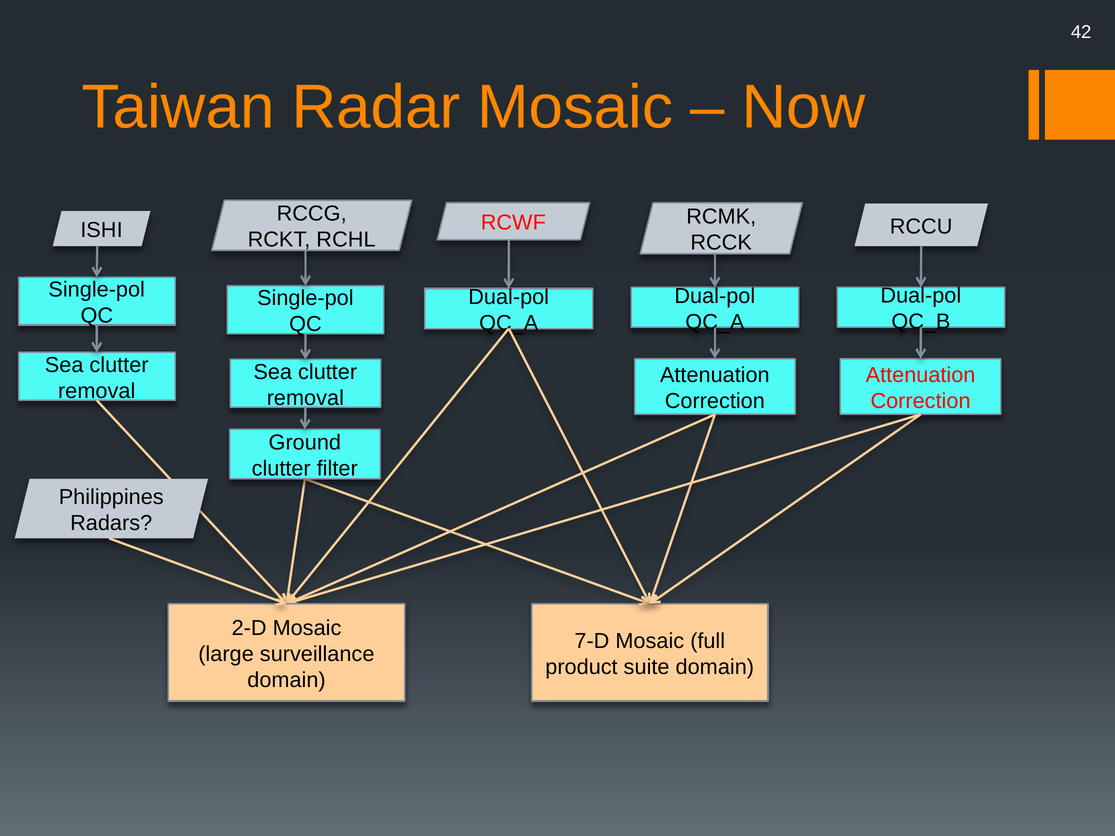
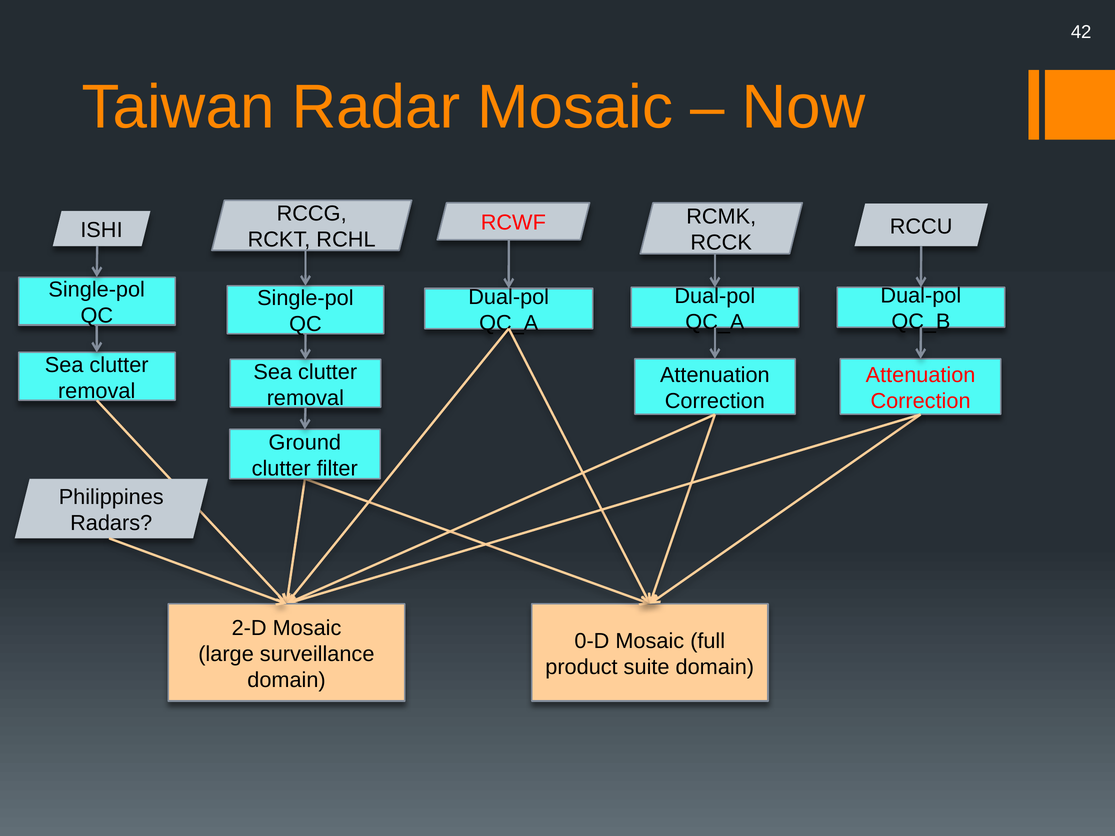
7-D: 7-D -> 0-D
